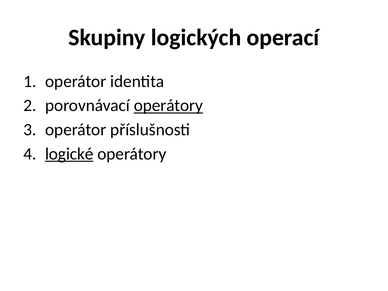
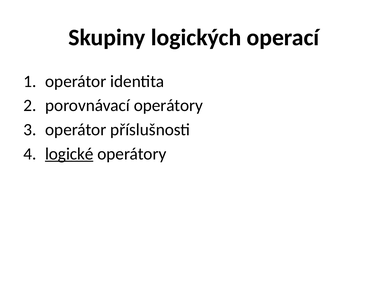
operátory at (168, 106) underline: present -> none
